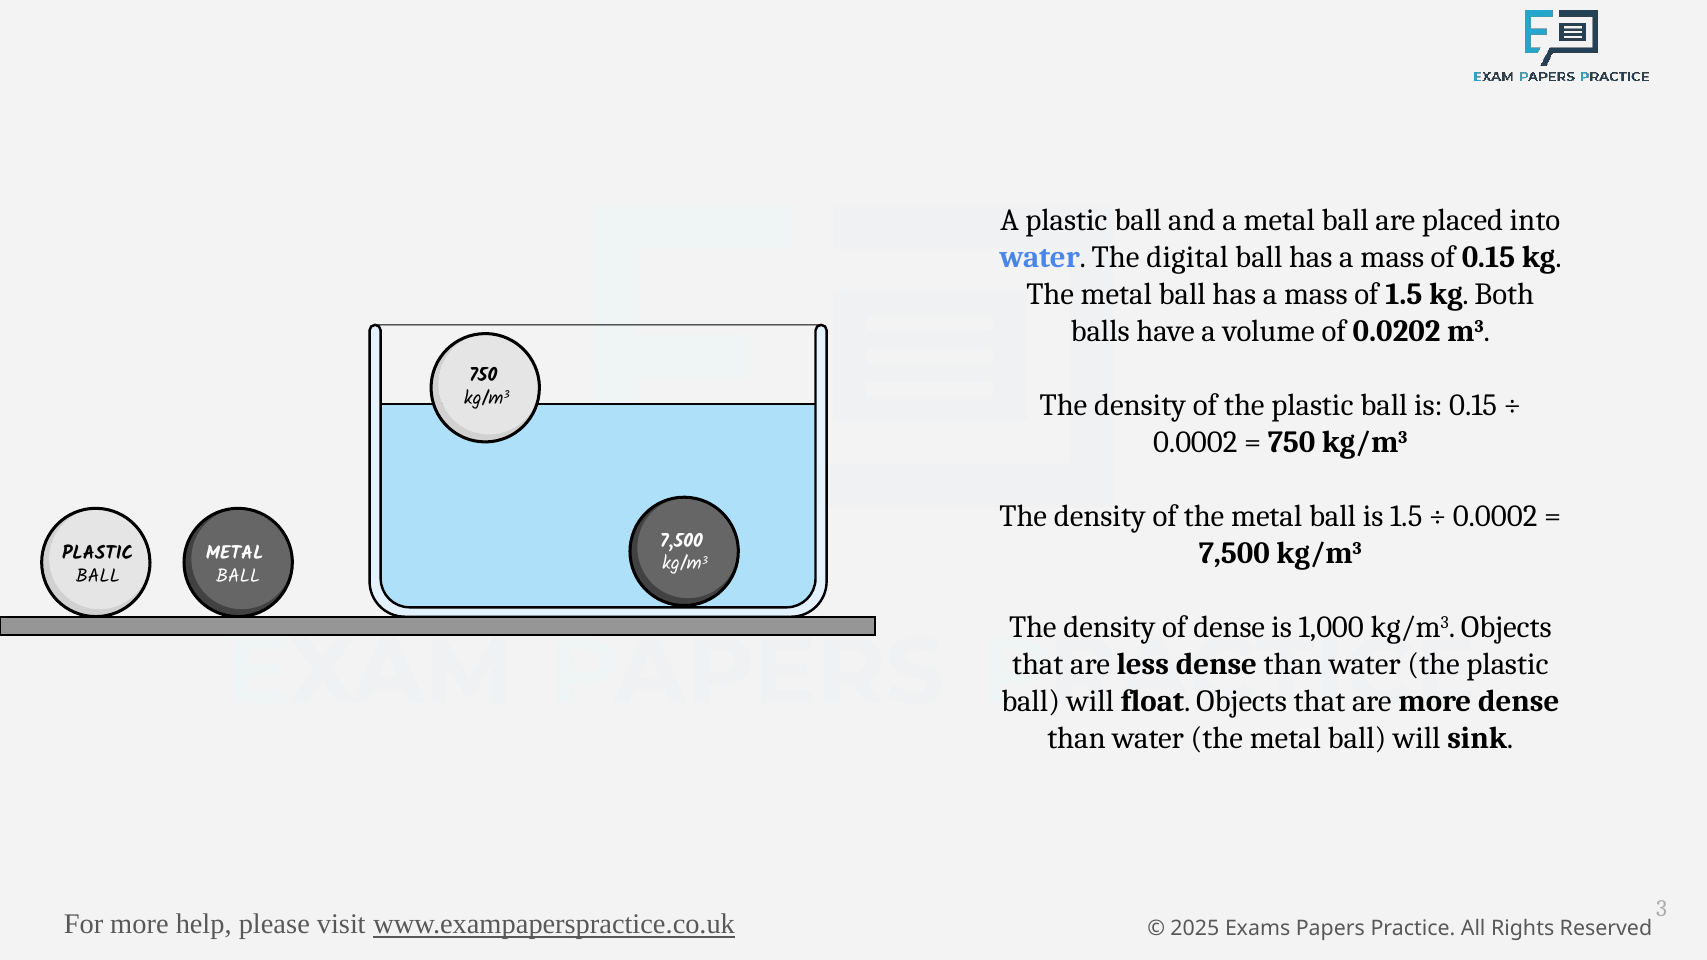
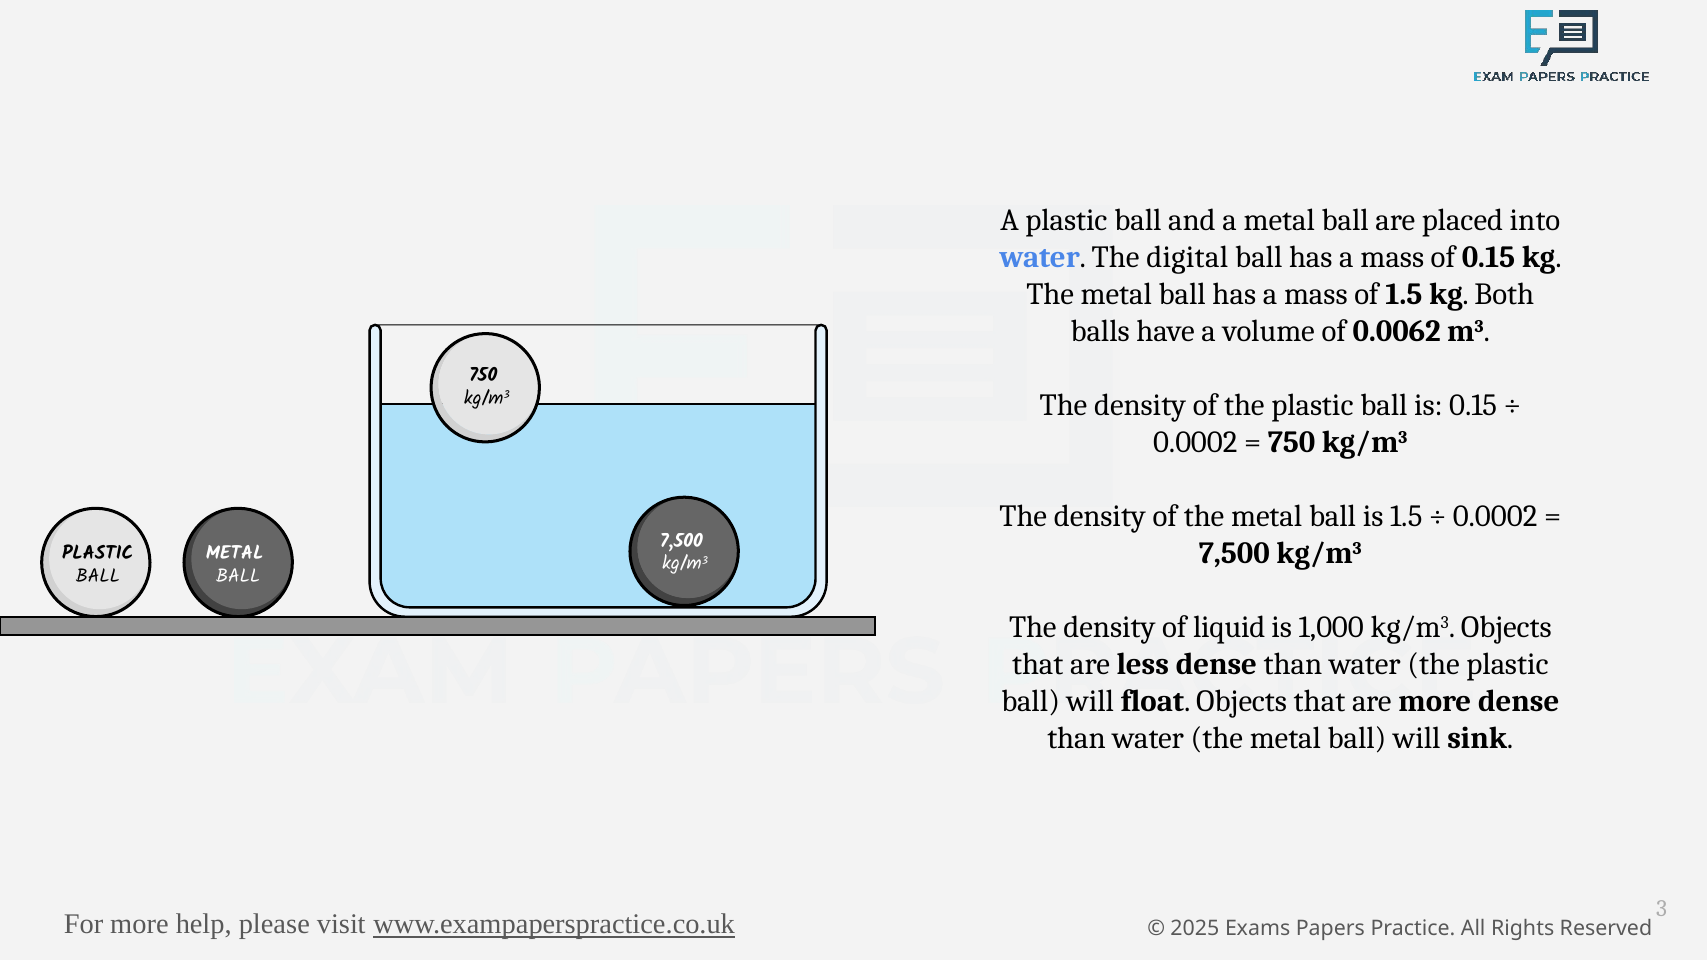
0.0202: 0.0202 -> 0.0062
of dense: dense -> liquid
